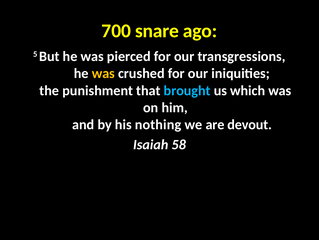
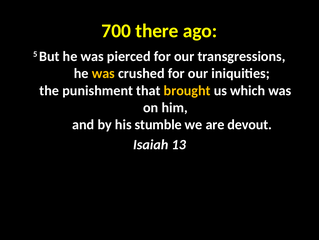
snare: snare -> there
brought colour: light blue -> yellow
nothing: nothing -> stumble
58: 58 -> 13
